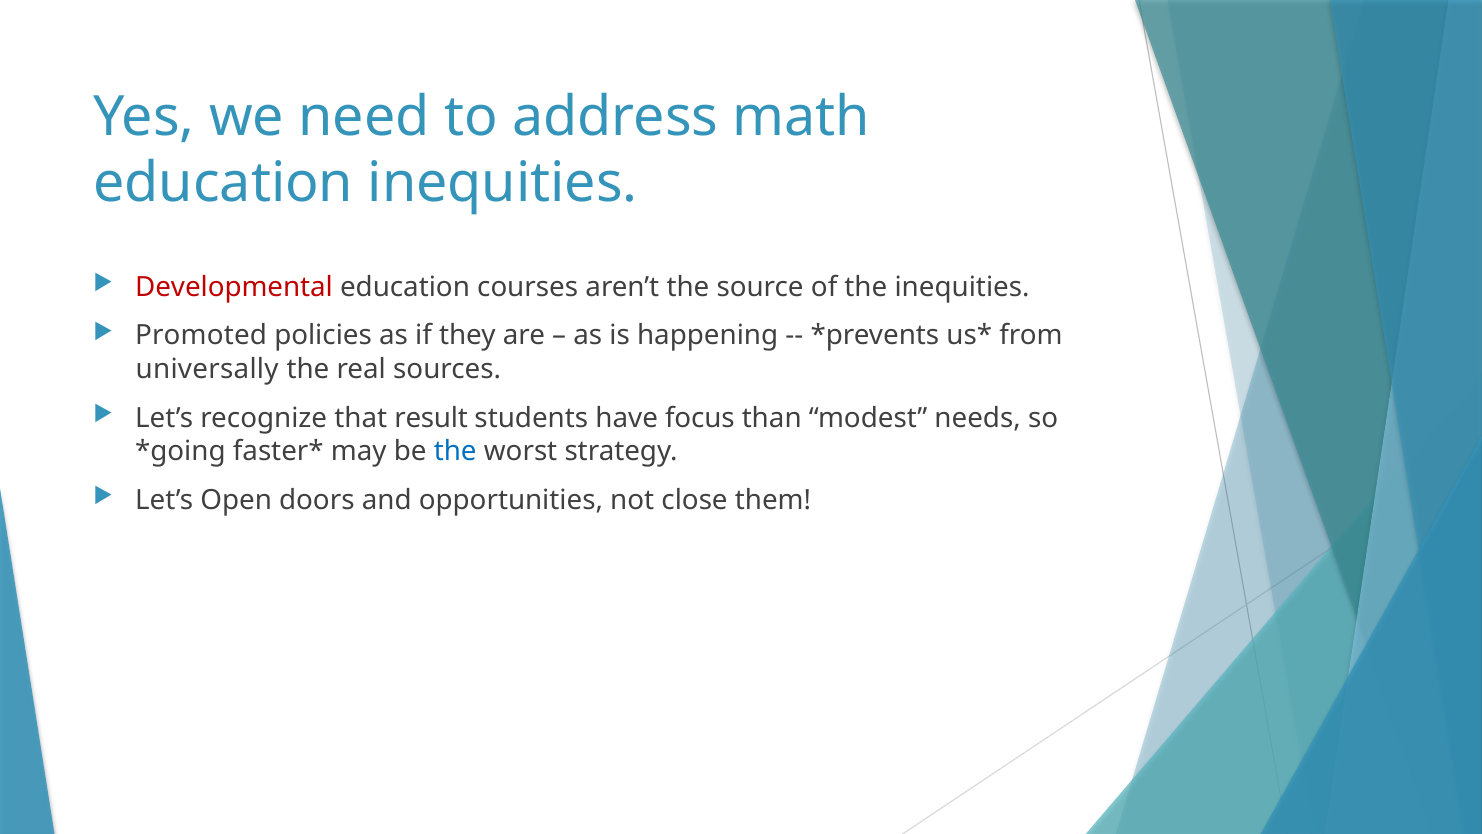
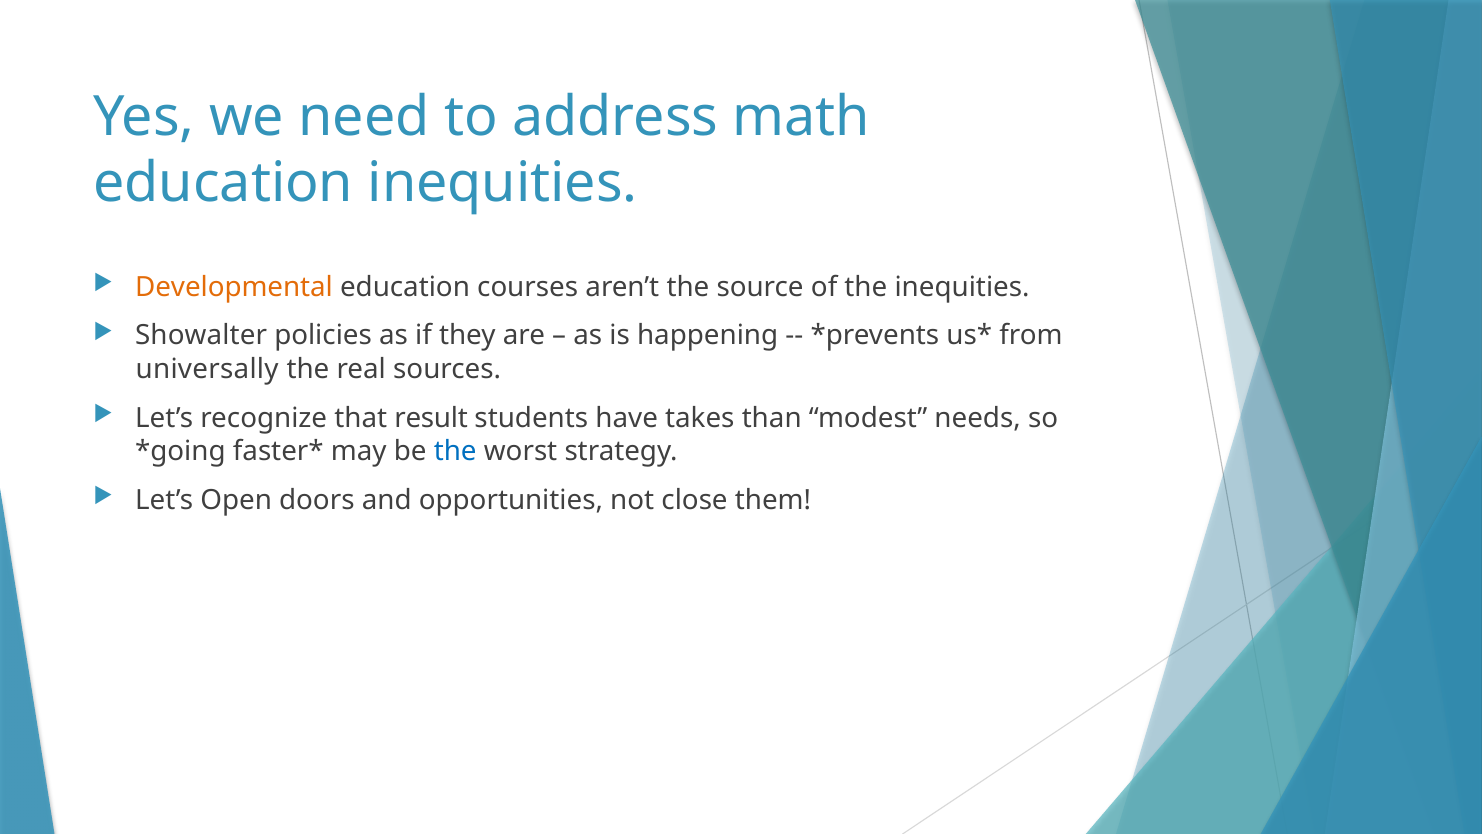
Developmental colour: red -> orange
Promoted: Promoted -> Showalter
focus: focus -> takes
